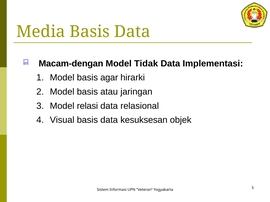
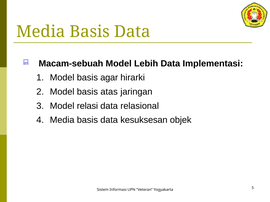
Macam-dengan: Macam-dengan -> Macam-sebuah
Tidak: Tidak -> Lebih
atau: atau -> atas
Visual at (62, 120): Visual -> Media
